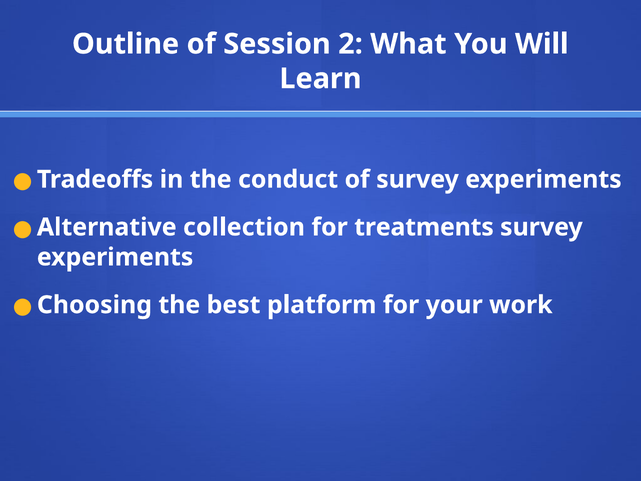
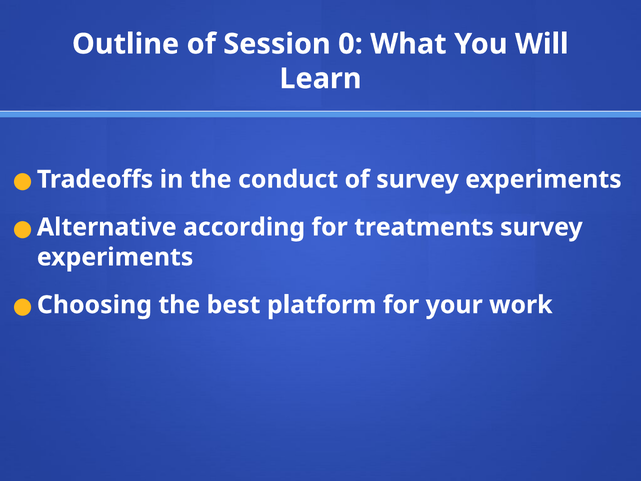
2: 2 -> 0
collection: collection -> according
